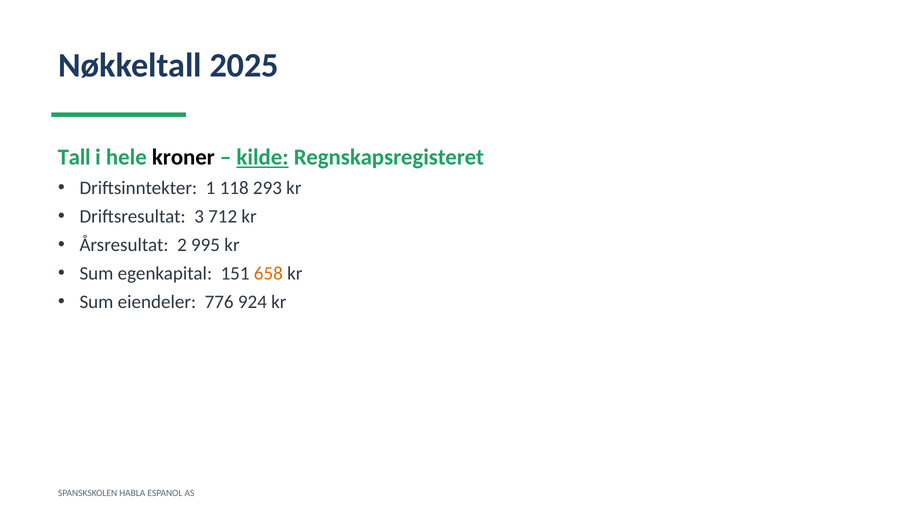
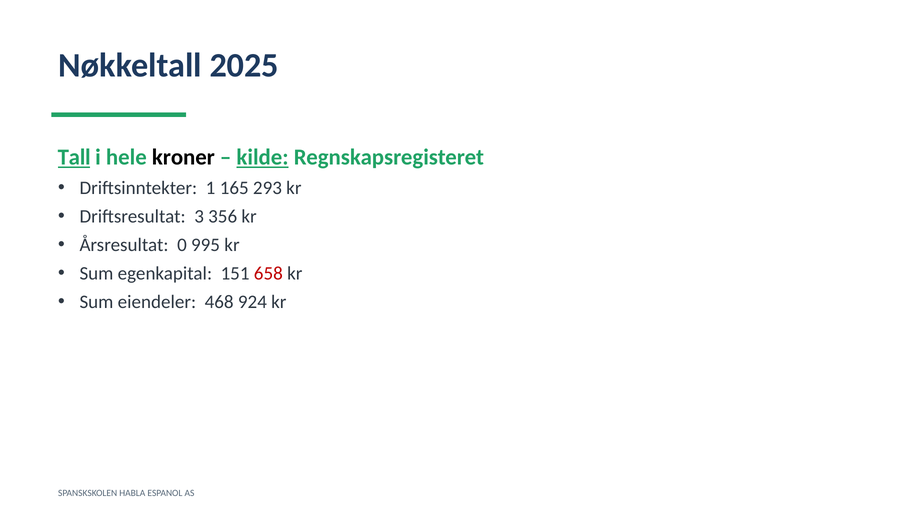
Tall underline: none -> present
118: 118 -> 165
712: 712 -> 356
2: 2 -> 0
658 colour: orange -> red
776: 776 -> 468
